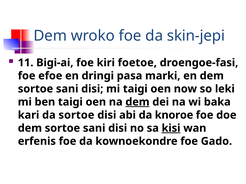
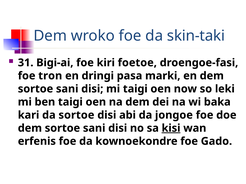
skin-jepi: skin-jepi -> skin-taki
11: 11 -> 31
efoe: efoe -> tron
dem at (137, 102) underline: present -> none
knoroe: knoroe -> jongoe
